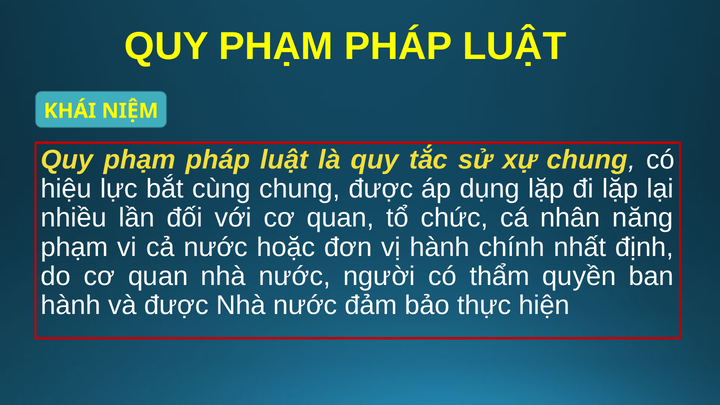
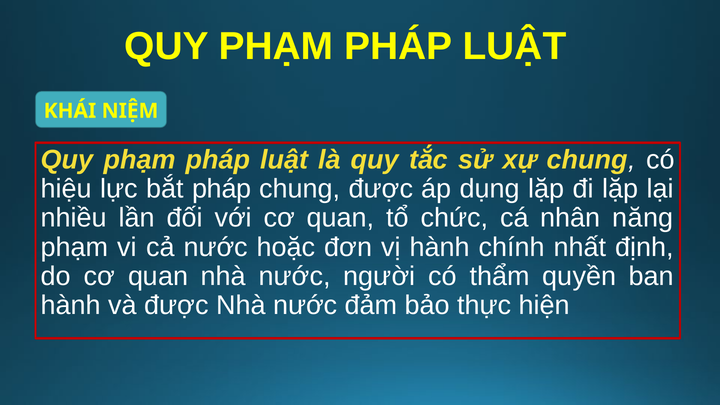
bắt cùng: cùng -> pháp
